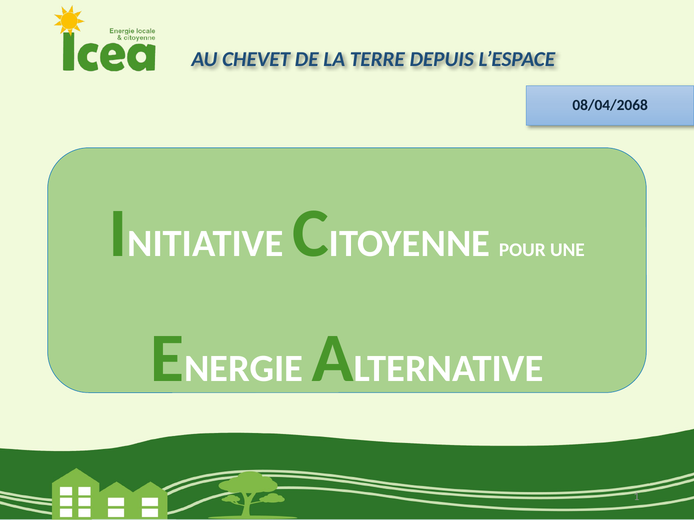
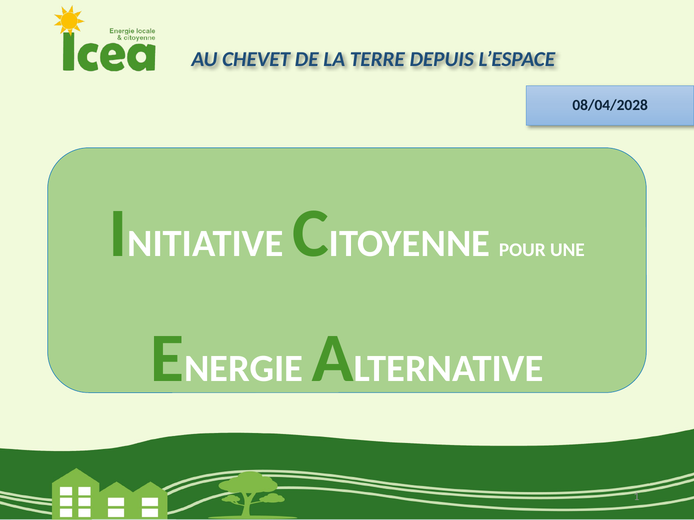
08/04/2068: 08/04/2068 -> 08/04/2028
